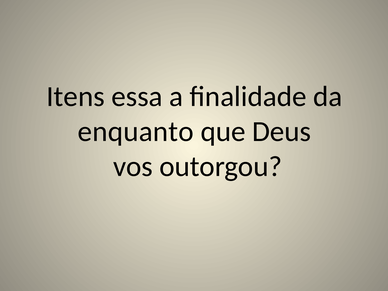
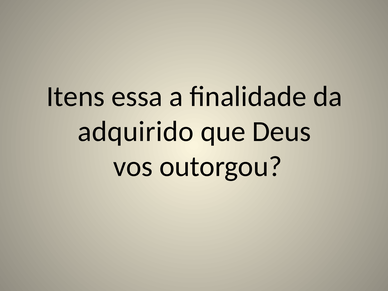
enquanto: enquanto -> adquirido
